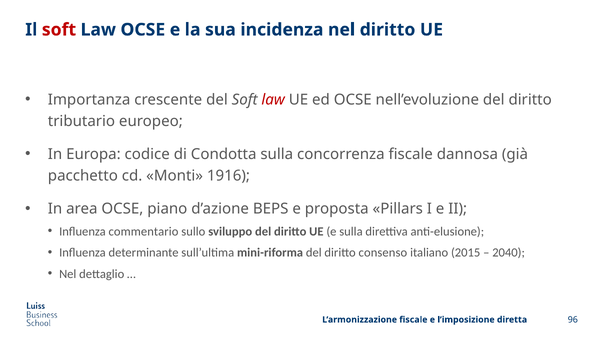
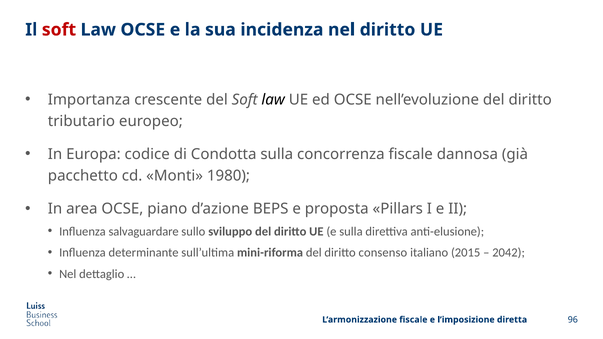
law at (273, 100) colour: red -> black
1916: 1916 -> 1980
commentario: commentario -> salvaguardare
2040: 2040 -> 2042
